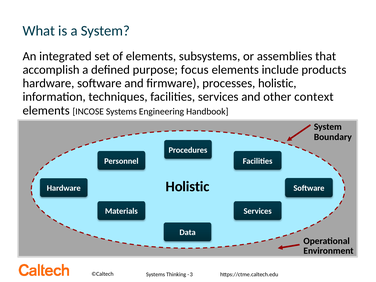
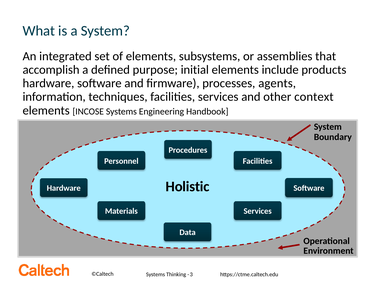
focus: focus -> initial
processes holistic: holistic -> agents
